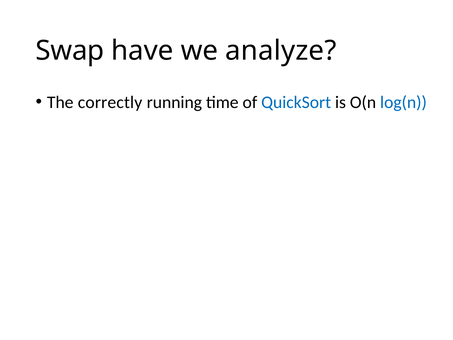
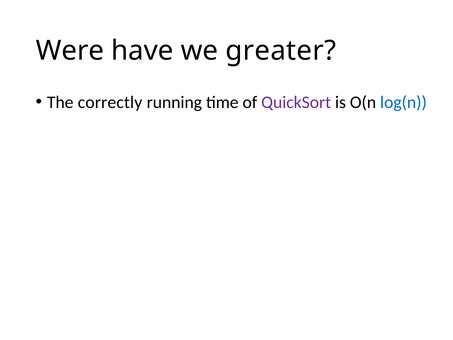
Swap: Swap -> Were
analyze: analyze -> greater
QuickSort colour: blue -> purple
